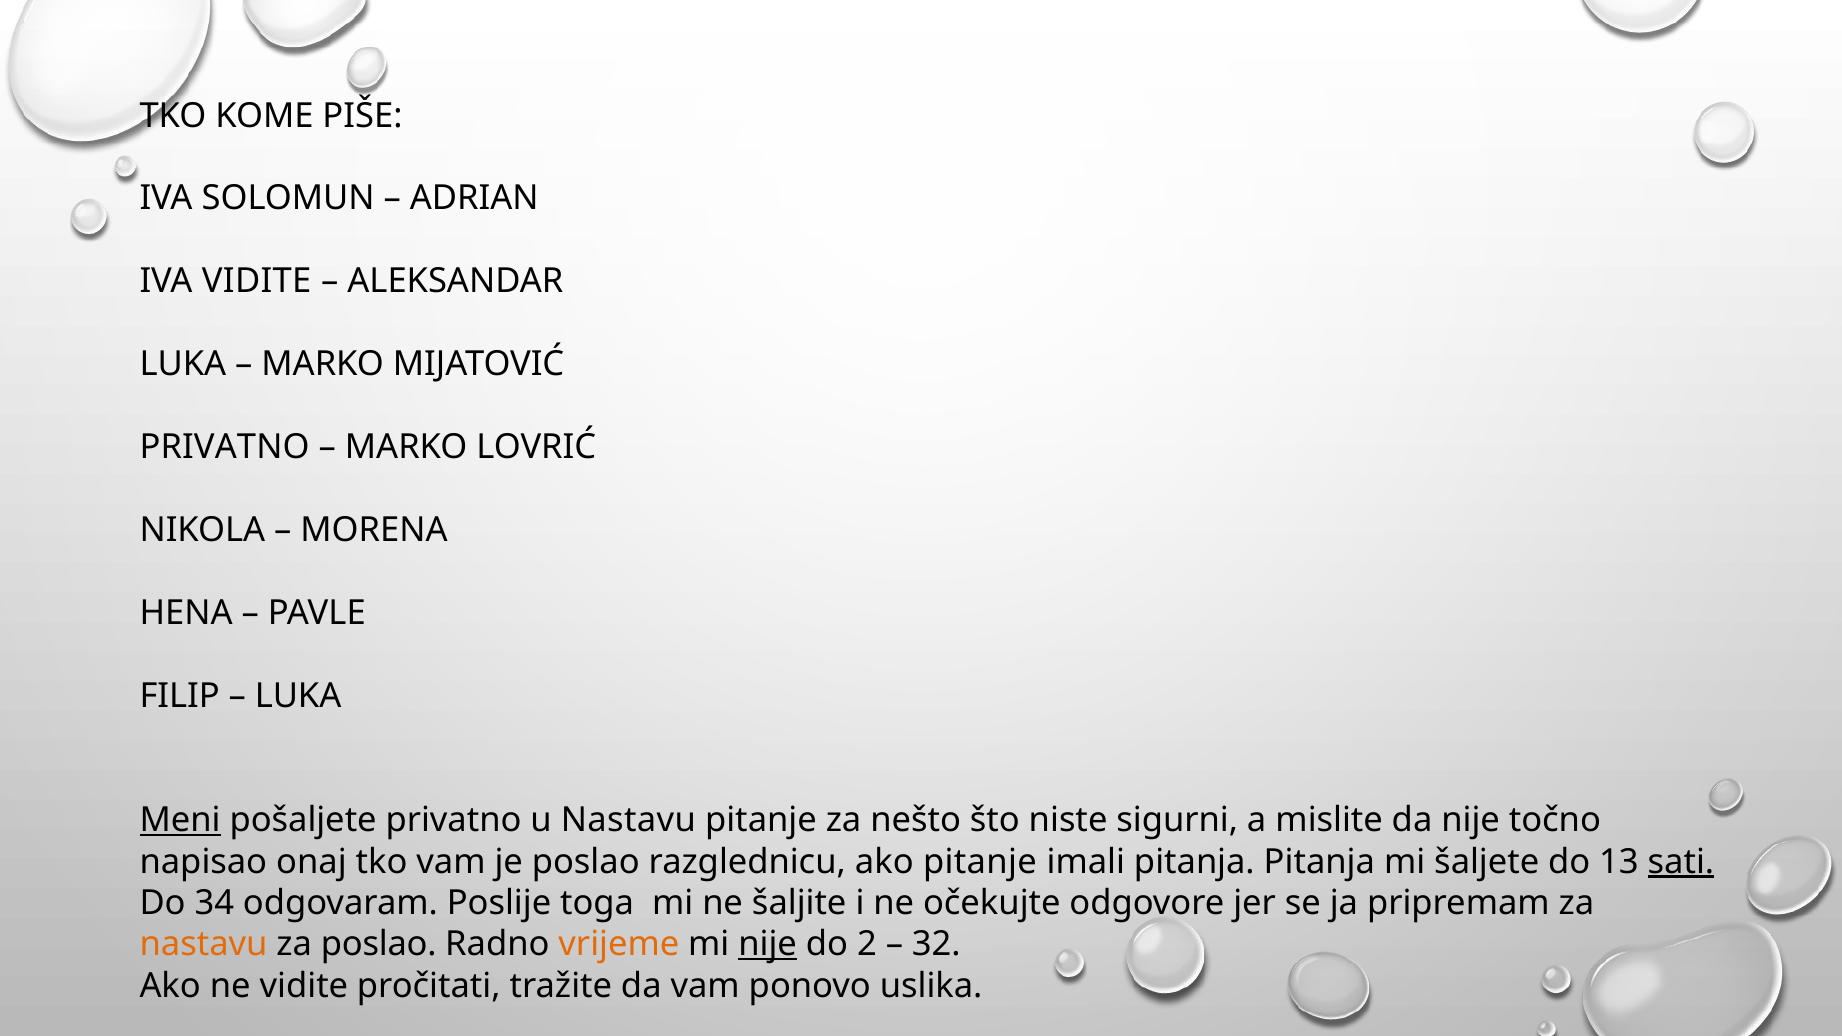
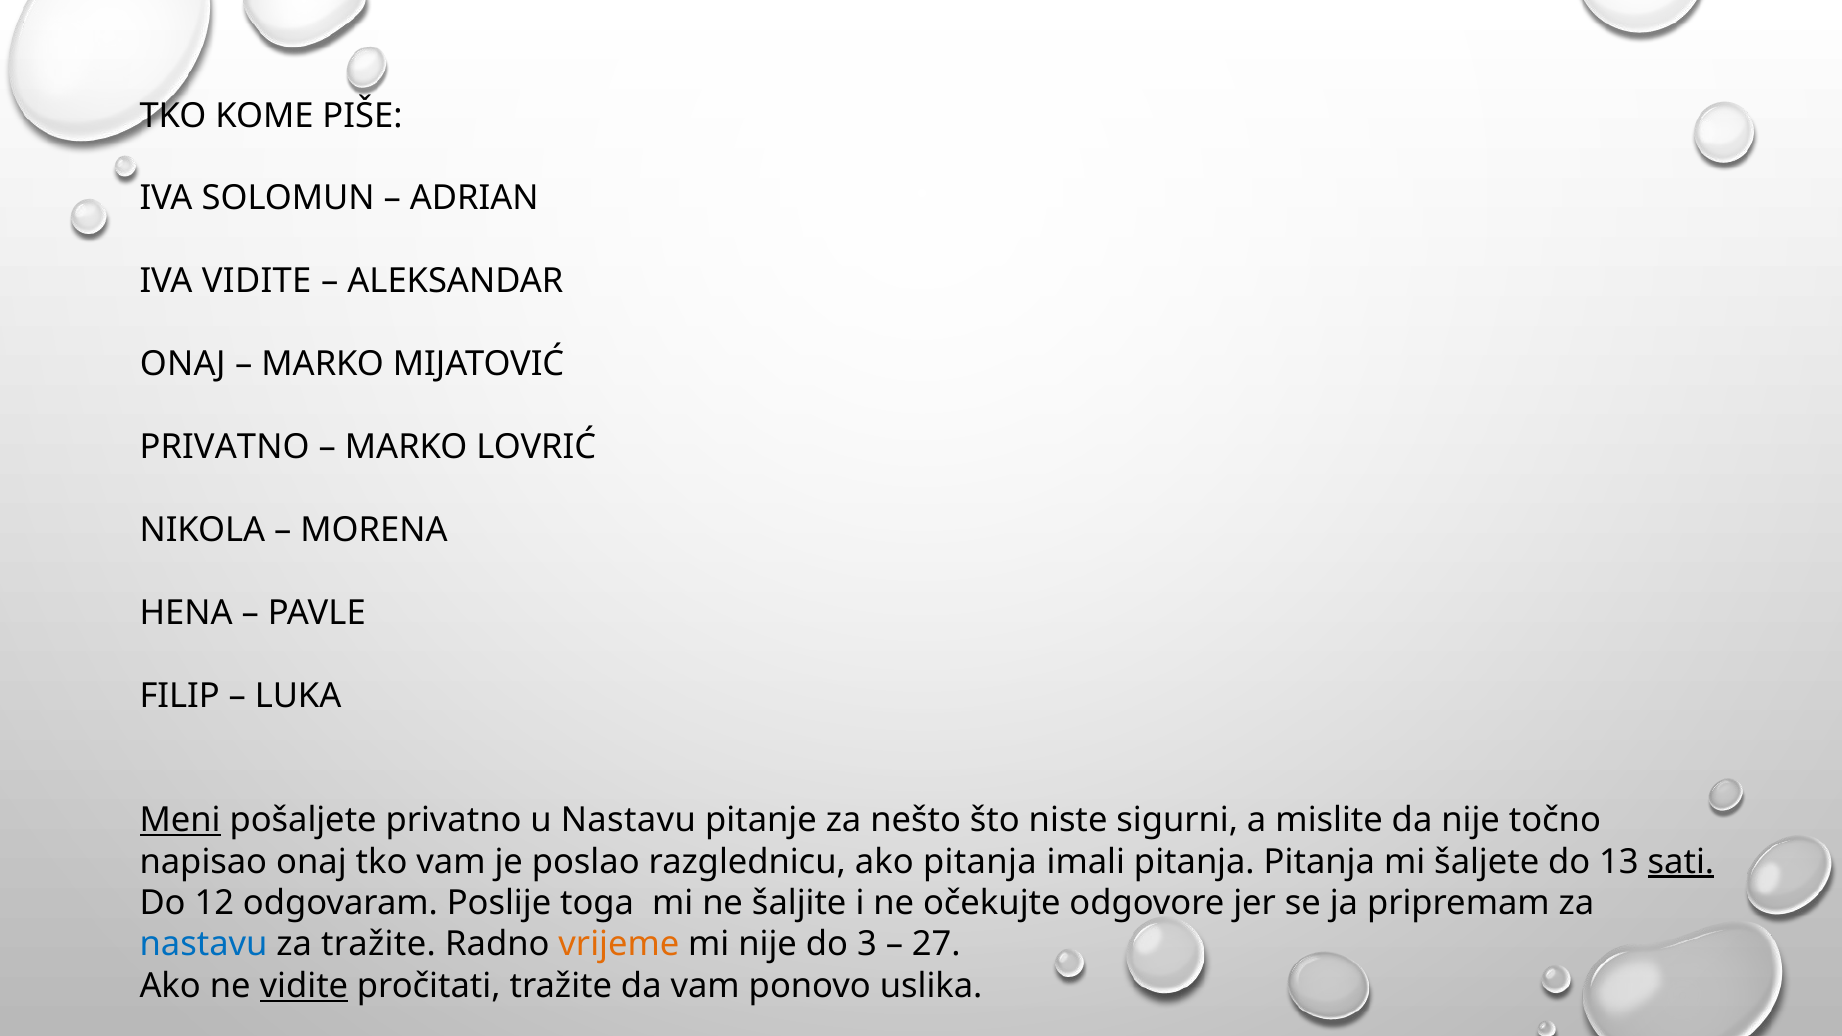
LUKA at (183, 364): LUKA -> ONAJ
ako pitanje: pitanje -> pitanja
34: 34 -> 12
nastavu at (204, 945) colour: orange -> blue
za poslao: poslao -> tražite
nije at (768, 945) underline: present -> none
2: 2 -> 3
32: 32 -> 27
vidite at (304, 986) underline: none -> present
